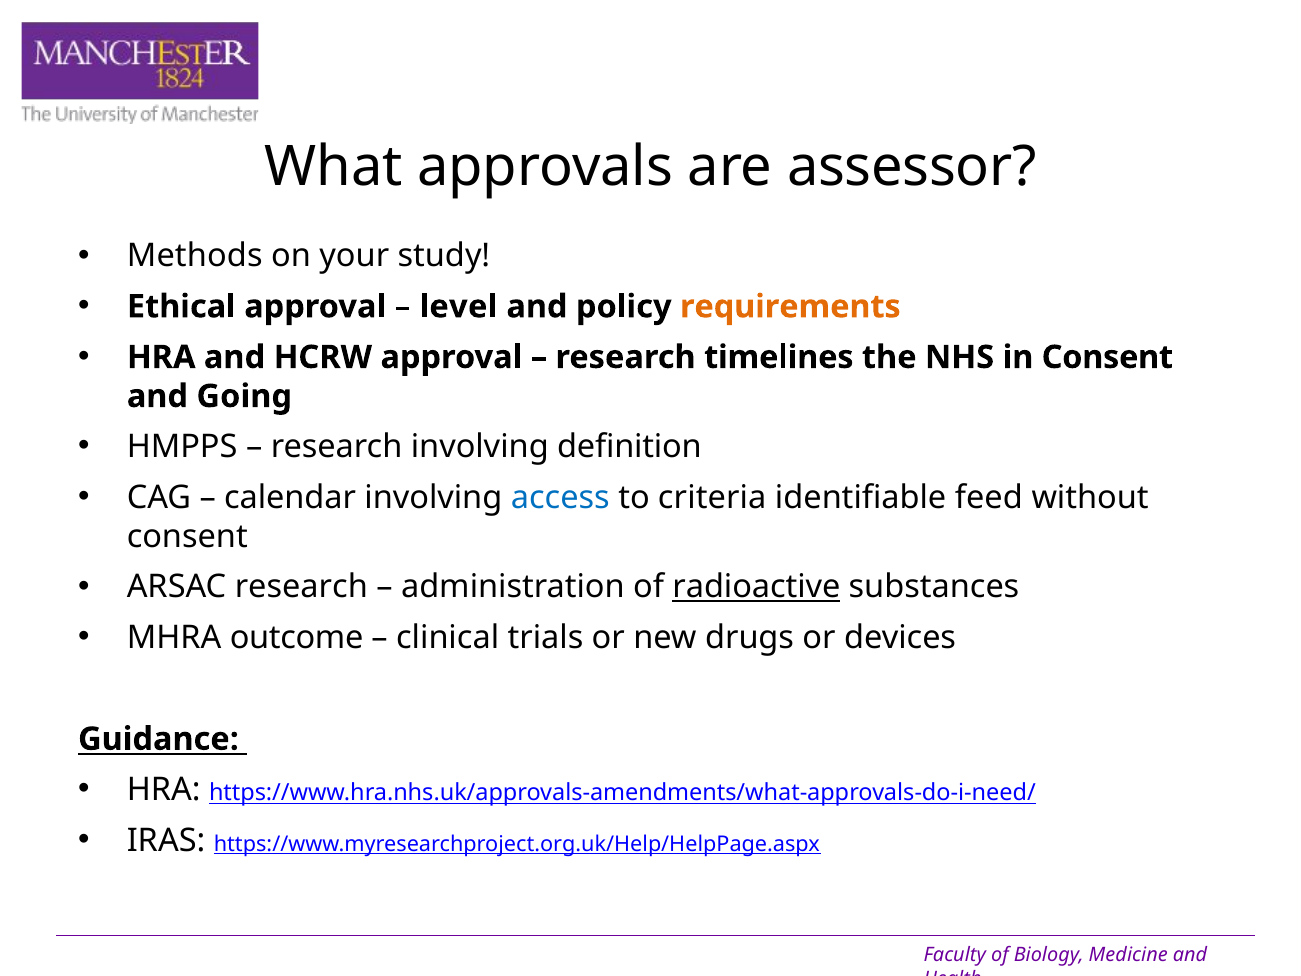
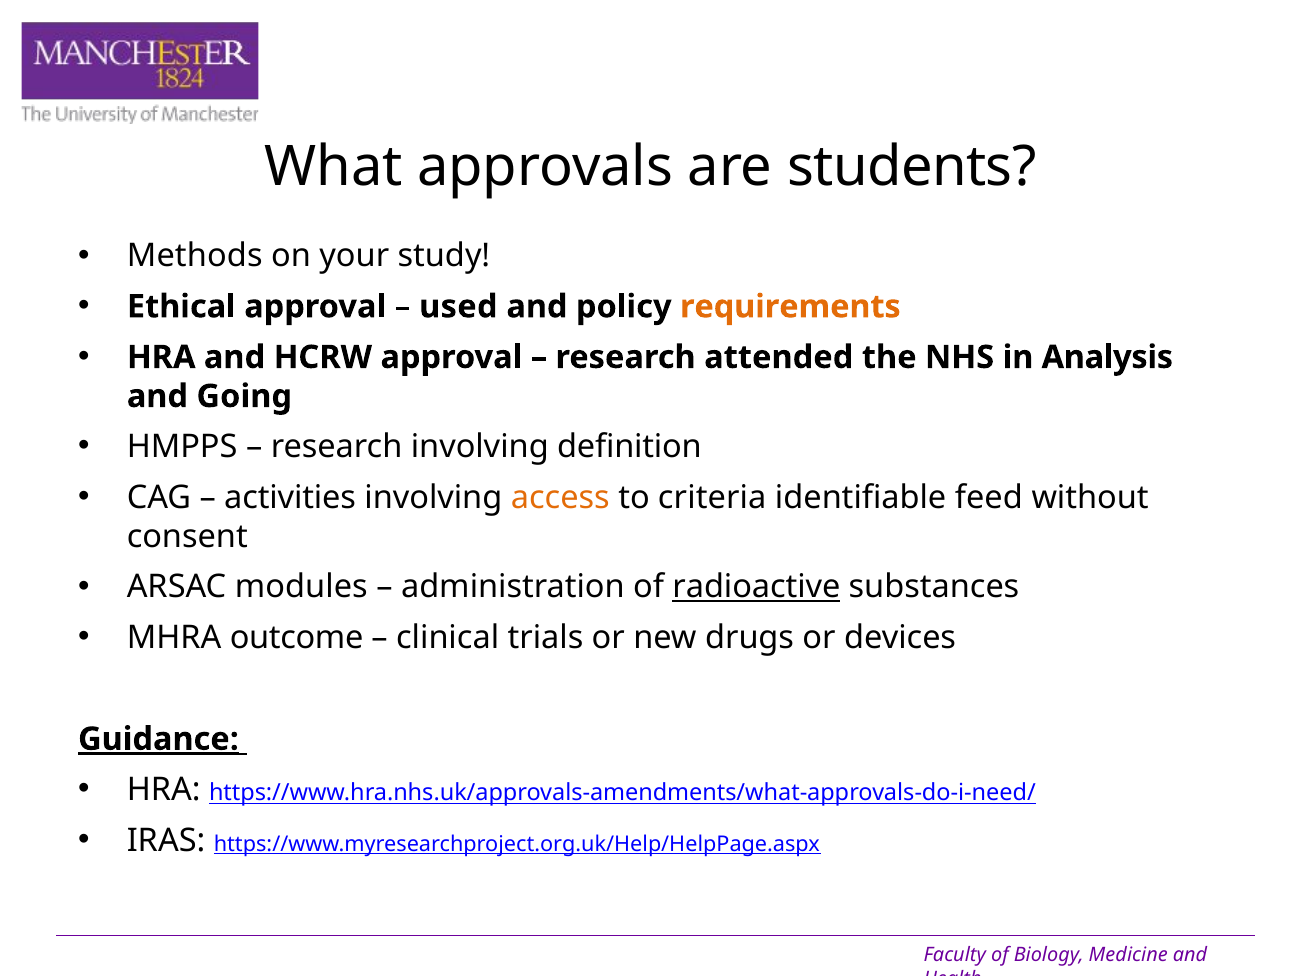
assessor: assessor -> students
level: level -> used
timelines: timelines -> attended
in Consent: Consent -> Analysis
calendar: calendar -> activities
access colour: blue -> orange
ARSAC research: research -> modules
Guidance underline: none -> present
